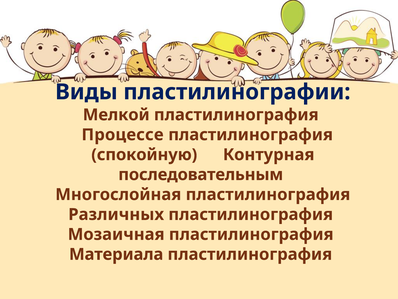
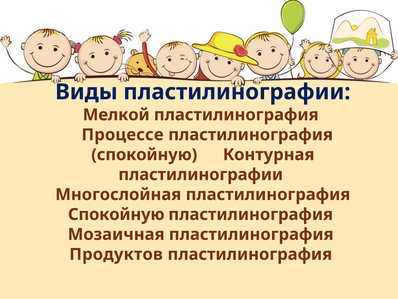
последовательным at (201, 174): последовательным -> пластилинографии
Различных at (116, 214): Различных -> Спокойную
Материала: Материала -> Продуктов
